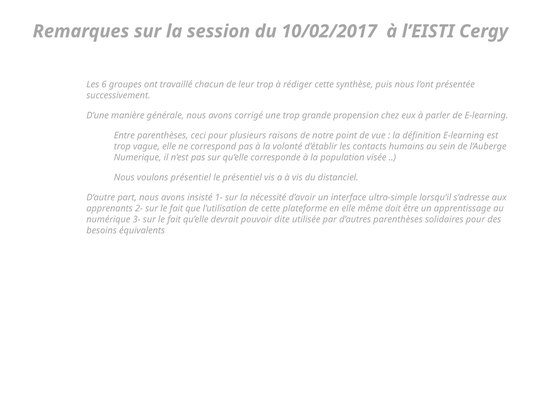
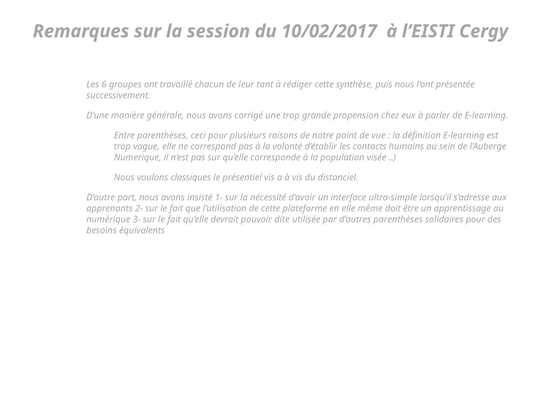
leur trop: trop -> tant
voulons présentiel: présentiel -> classiques
